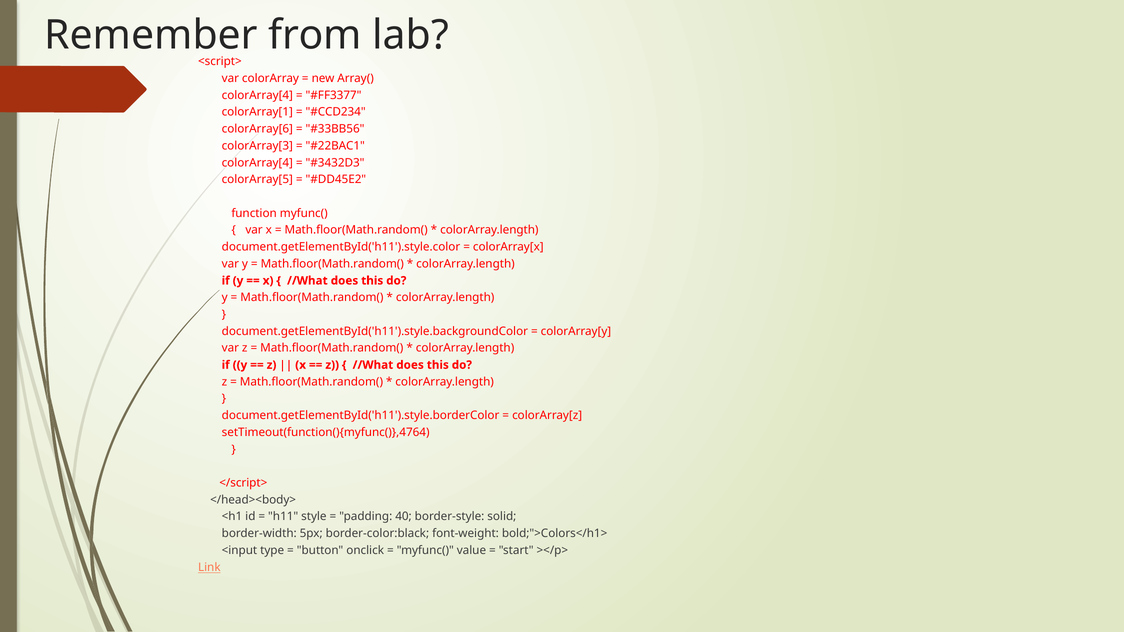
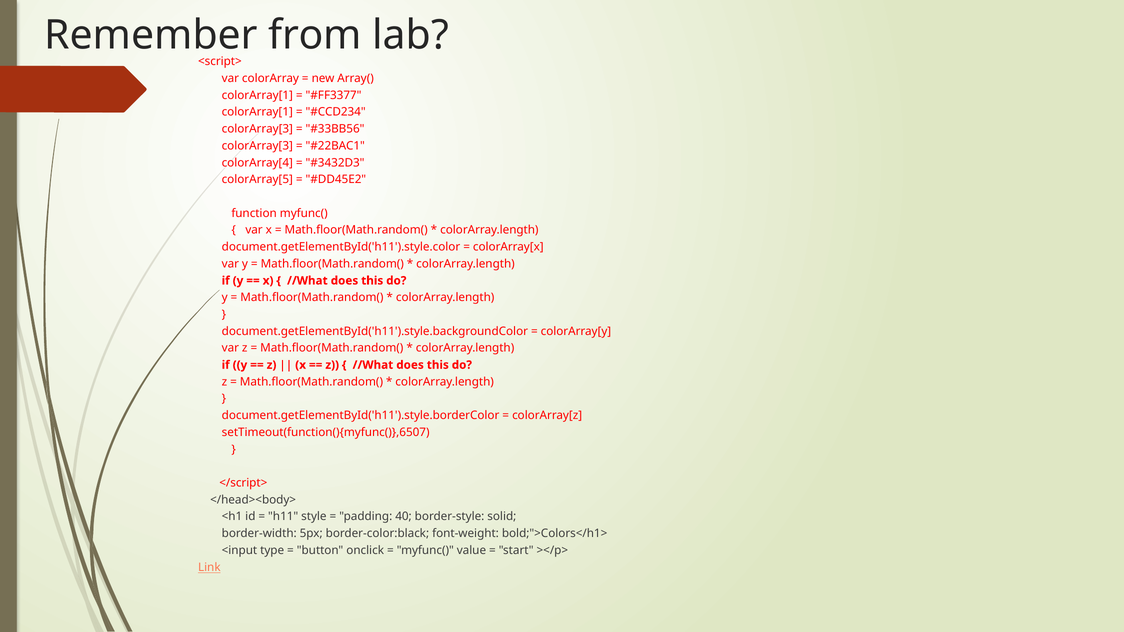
colorArray[4 at (257, 95): colorArray[4 -> colorArray[1
colorArray[6 at (257, 129): colorArray[6 -> colorArray[3
setTimeout(function(){myfunc()},4764: setTimeout(function(){myfunc()},4764 -> setTimeout(function(){myfunc()},6507
